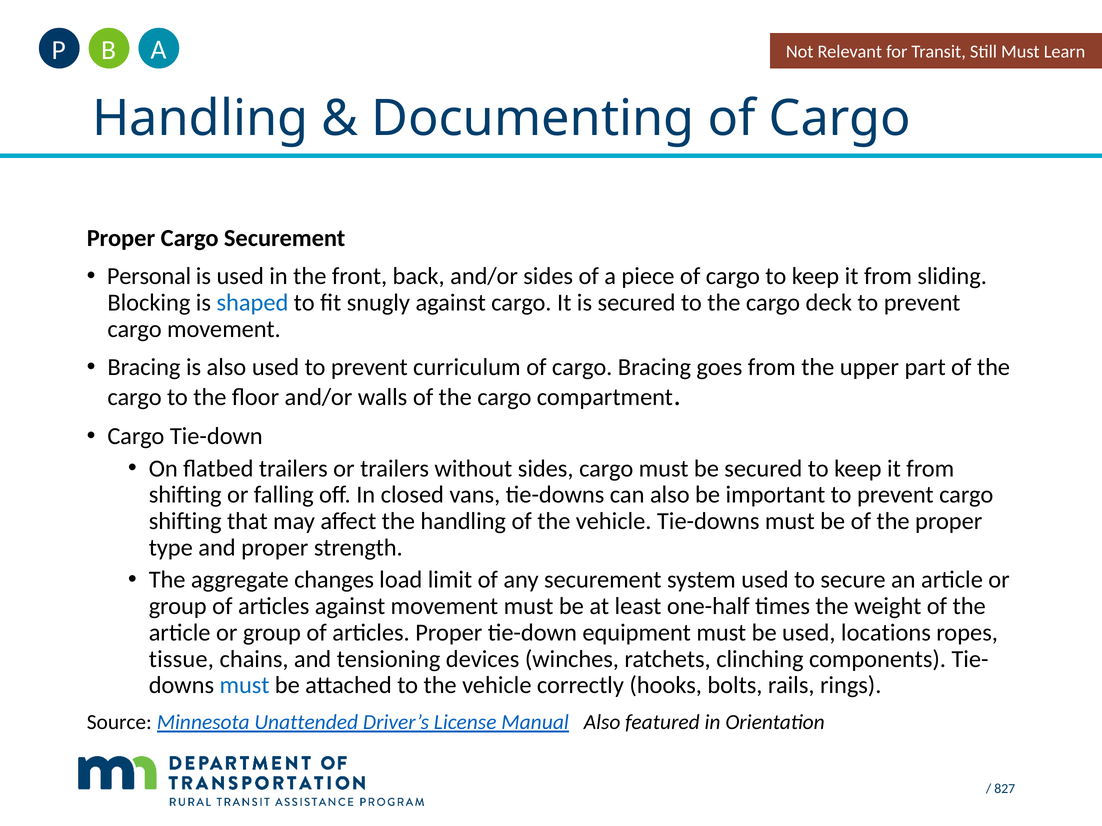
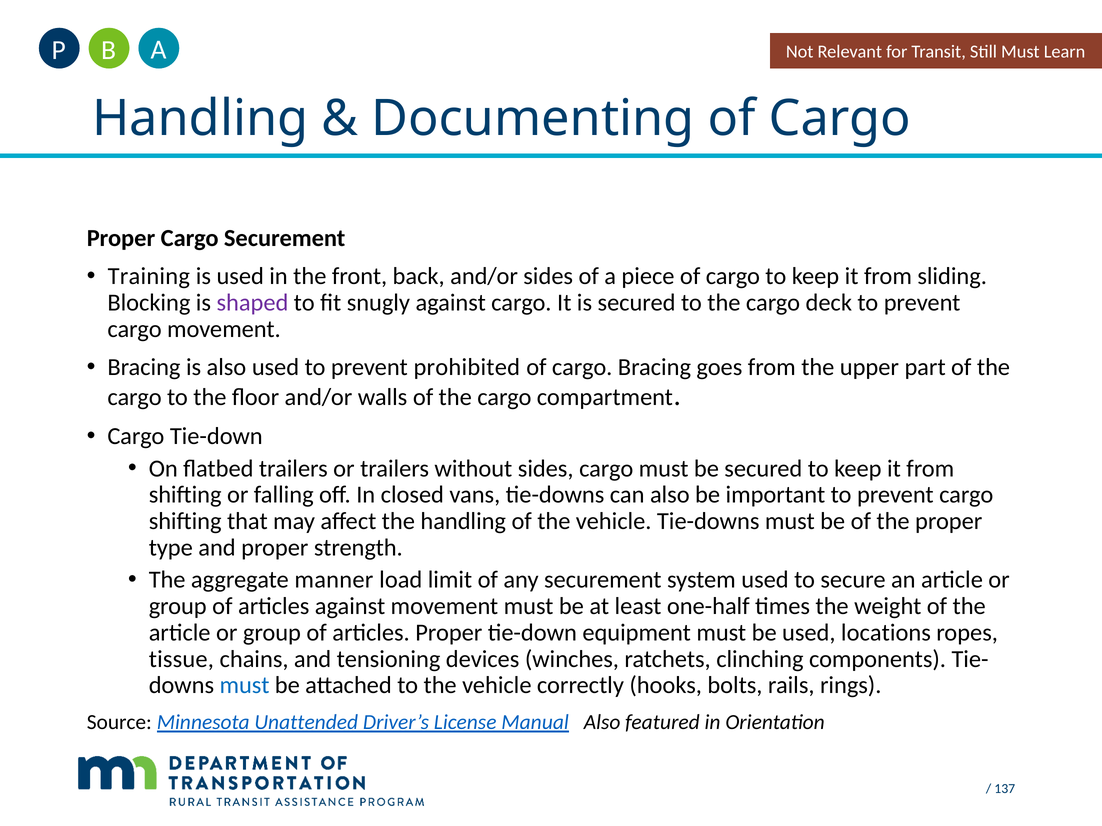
Personal: Personal -> Training
shaped colour: blue -> purple
curriculum: curriculum -> prohibited
changes: changes -> manner
827: 827 -> 137
